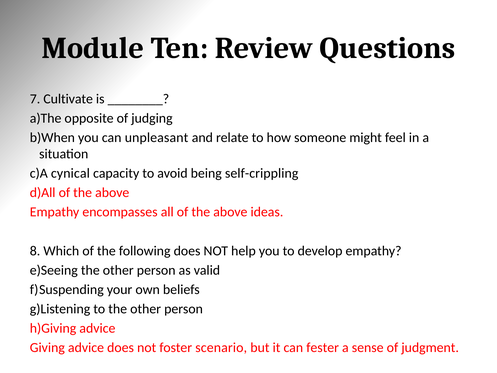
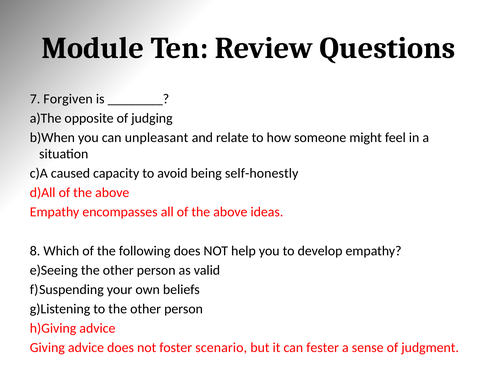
Cultivate: Cultivate -> Forgiven
cynical: cynical -> caused
self-crippling: self-crippling -> self-honestly
